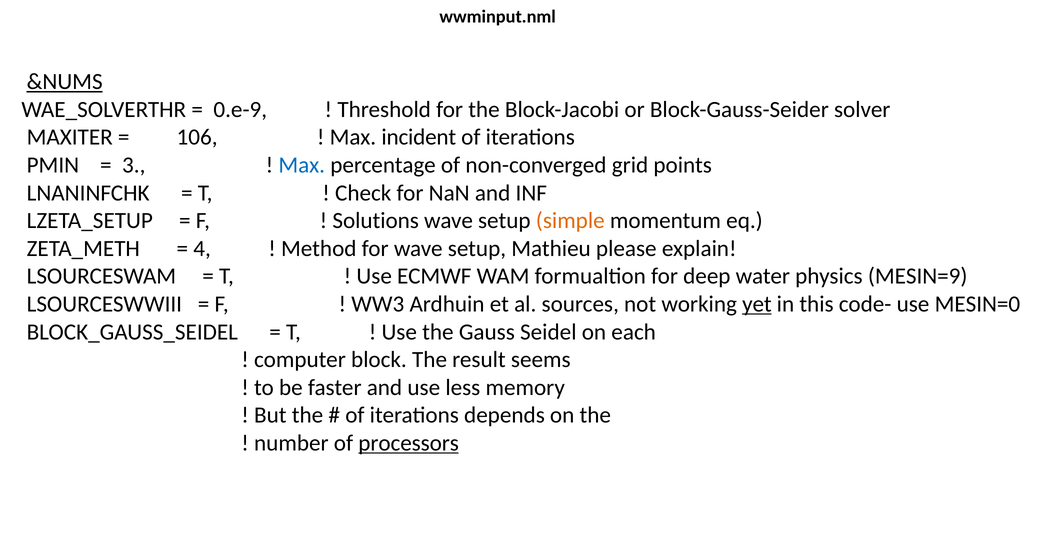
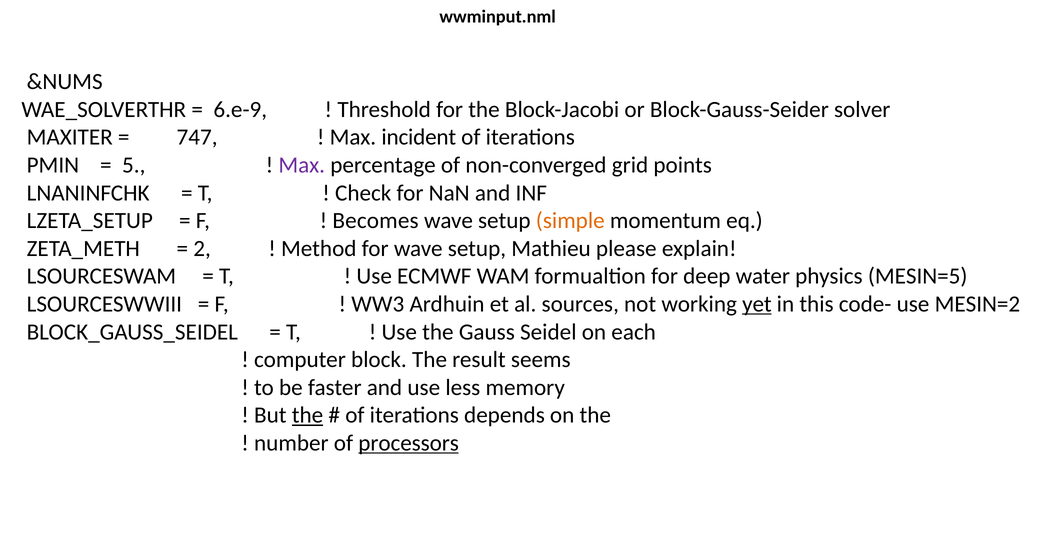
&NUMS underline: present -> none
0.e-9: 0.e-9 -> 6.e-9
106: 106 -> 747
3: 3 -> 5
Max at (302, 165) colour: blue -> purple
Solutions: Solutions -> Becomes
4: 4 -> 2
MESIN=9: MESIN=9 -> MESIN=5
MESIN=0: MESIN=0 -> MESIN=2
the at (308, 415) underline: none -> present
